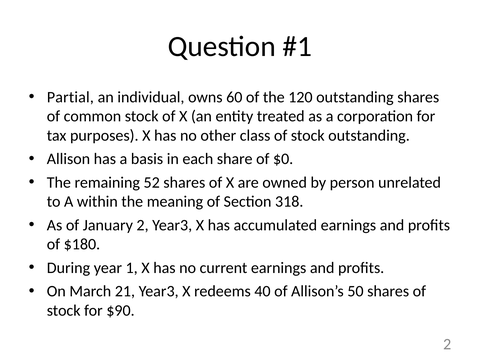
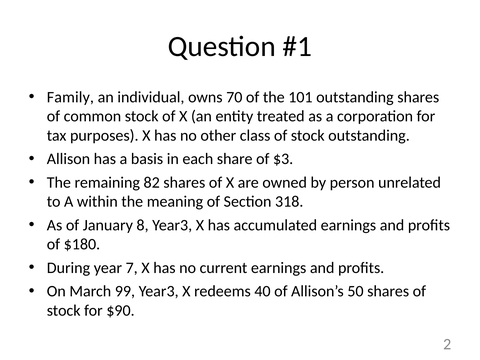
Partial: Partial -> Family
60: 60 -> 70
120: 120 -> 101
$0: $0 -> $3
52: 52 -> 82
January 2: 2 -> 8
1: 1 -> 7
21: 21 -> 99
